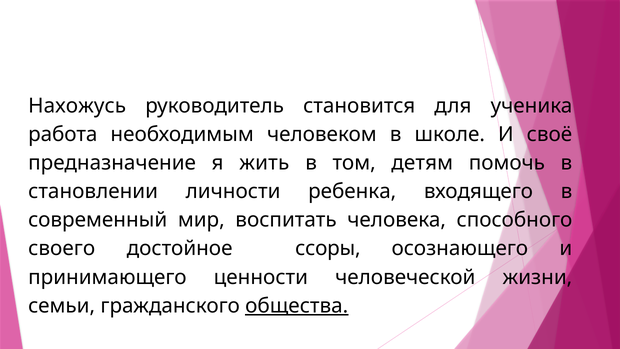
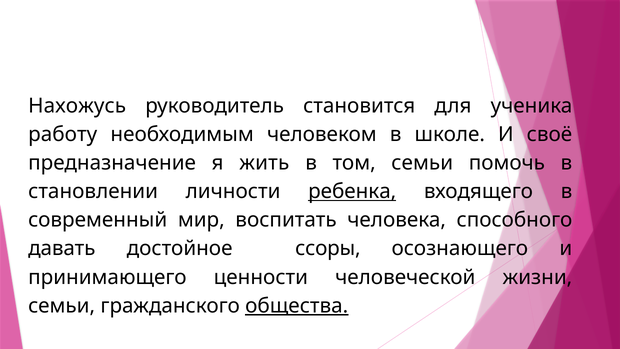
работа: работа -> работу
том детям: детям -> семьи
ребенка underline: none -> present
своего: своего -> давать
